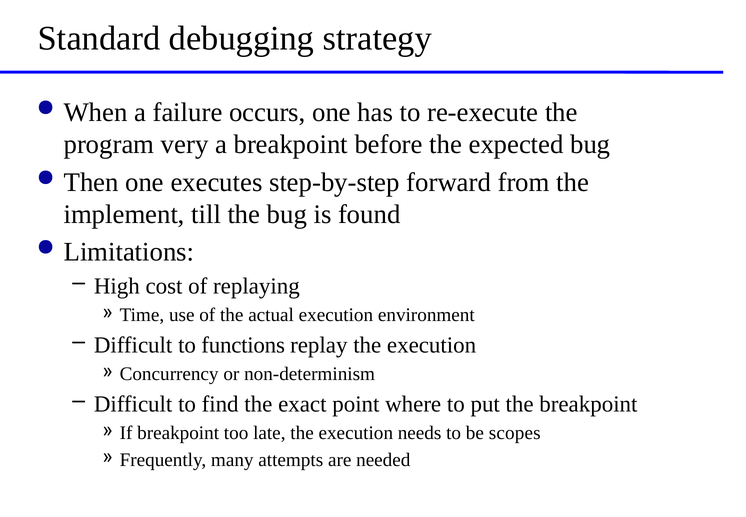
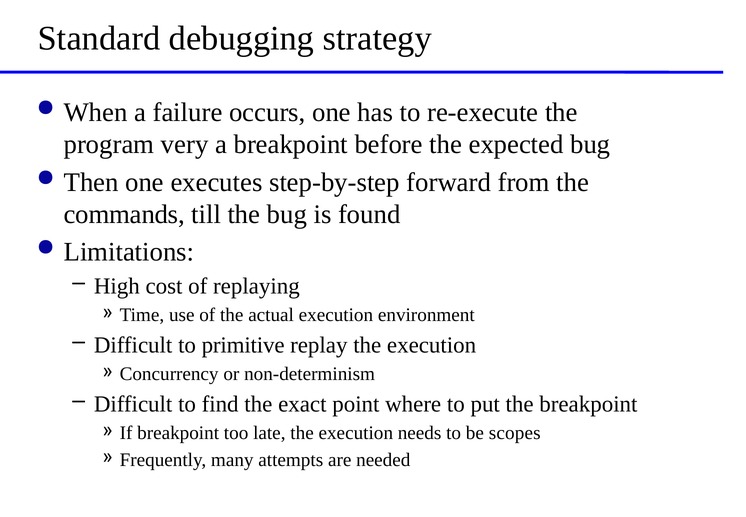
implement: implement -> commands
functions: functions -> primitive
